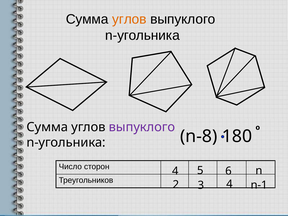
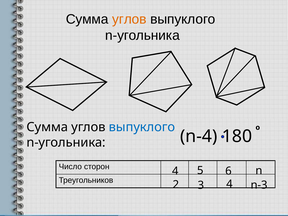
выпуклого at (142, 127) colour: purple -> blue
n-8: n-8 -> n-4
n-1: n-1 -> n-3
